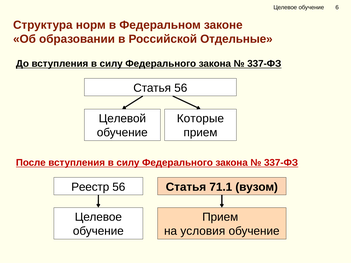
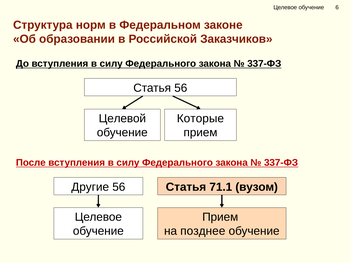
Отдельные: Отдельные -> Заказчиков
Реестр: Реестр -> Другие
условия: условия -> позднее
